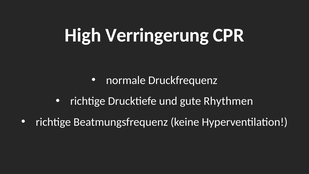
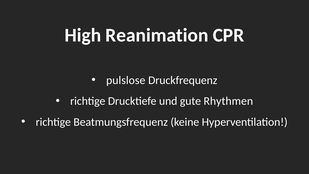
Verringerung: Verringerung -> Reanimation
normale: normale -> pulslose
